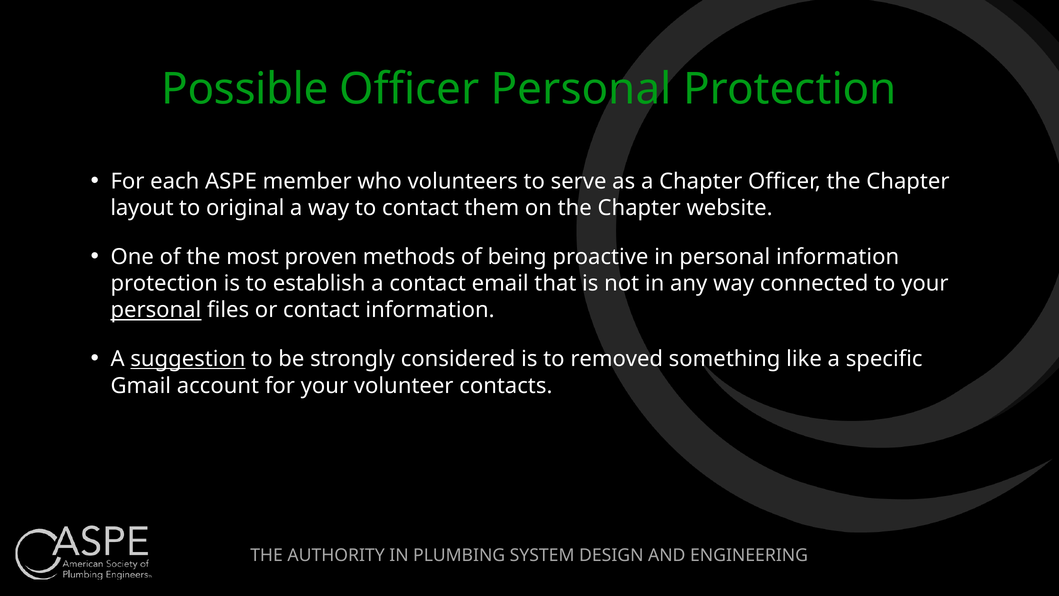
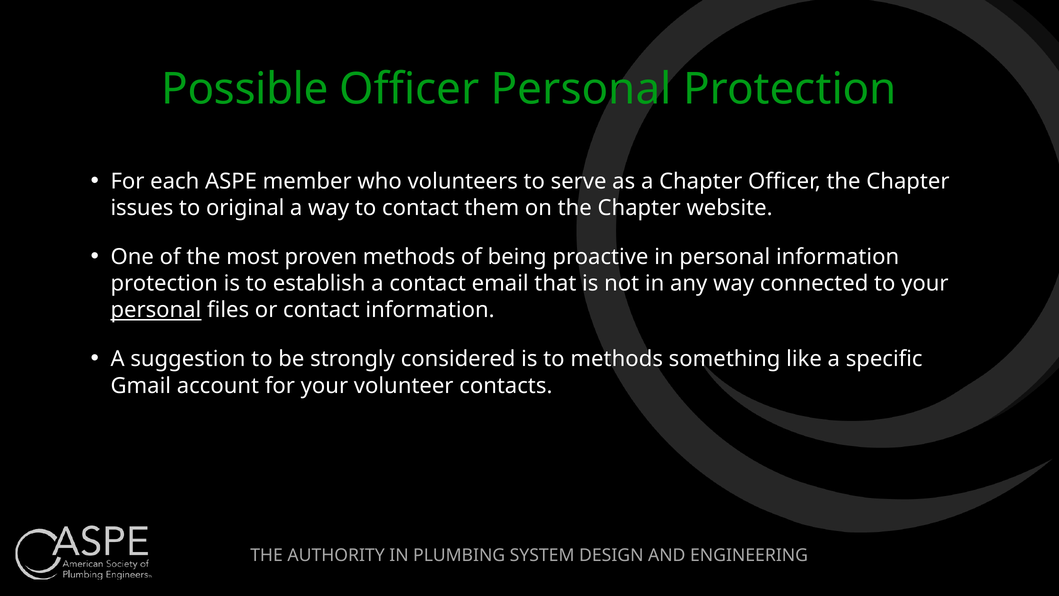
layout: layout -> issues
suggestion underline: present -> none
to removed: removed -> methods
